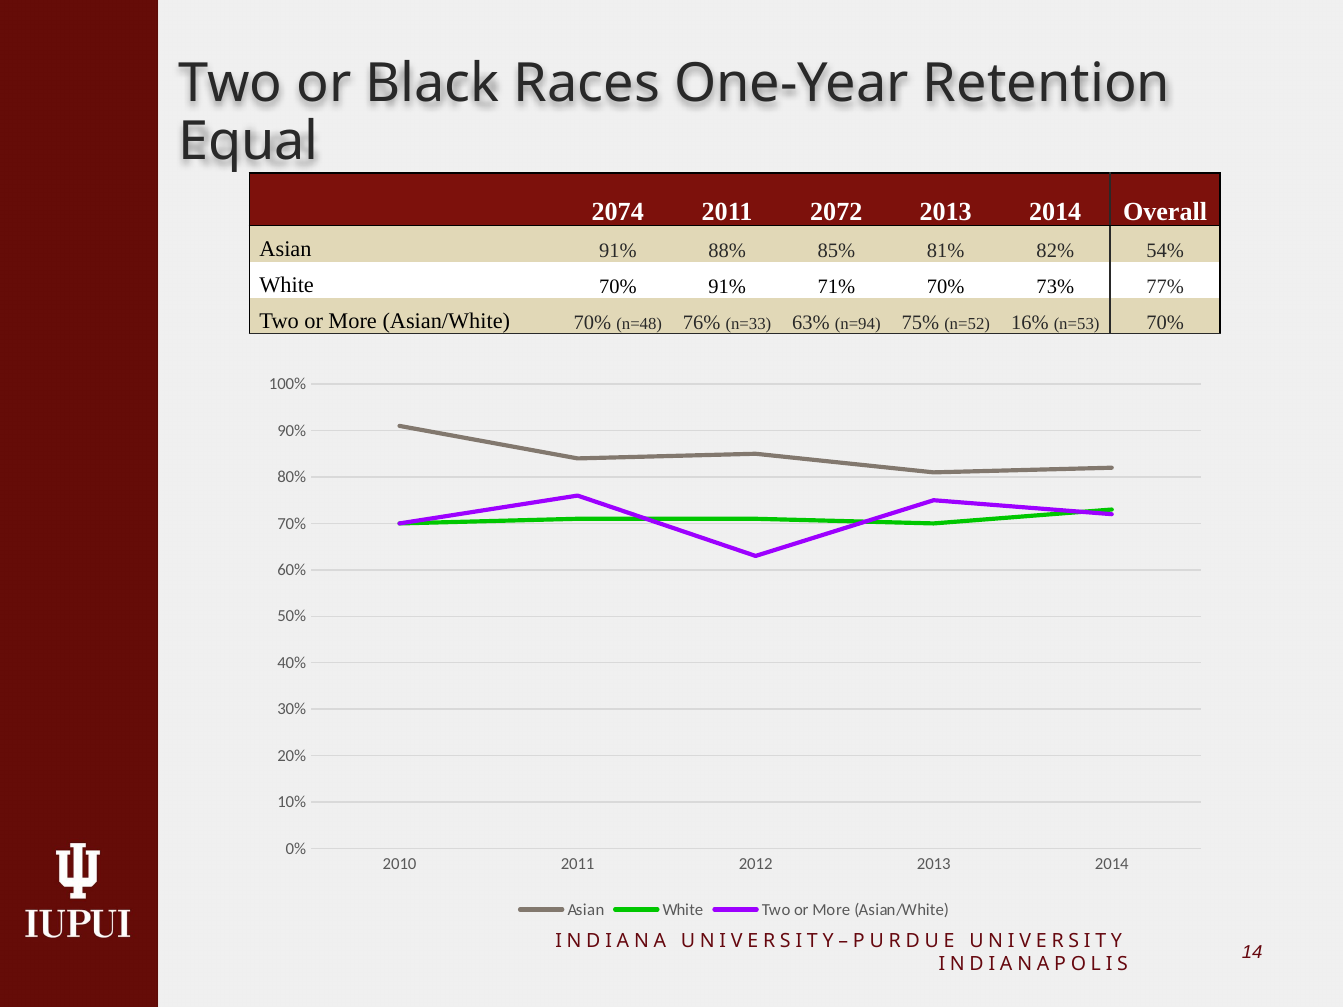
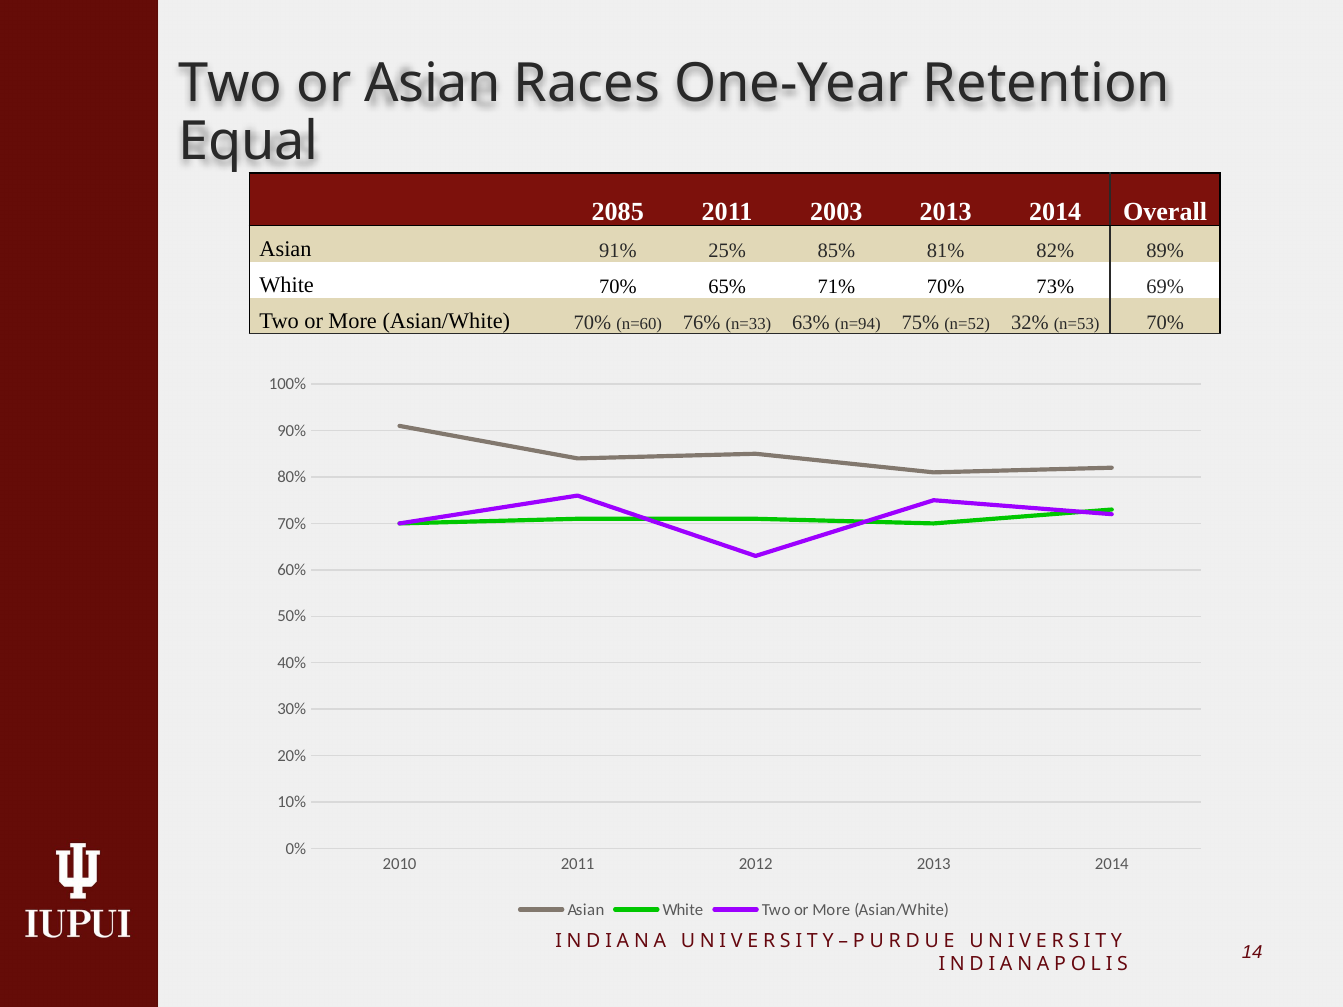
or Black: Black -> Asian
2074: 2074 -> 2085
2072: 2072 -> 2003
88%: 88% -> 25%
54%: 54% -> 89%
70% 91%: 91% -> 65%
77%: 77% -> 69%
n=48: n=48 -> n=60
16%: 16% -> 32%
